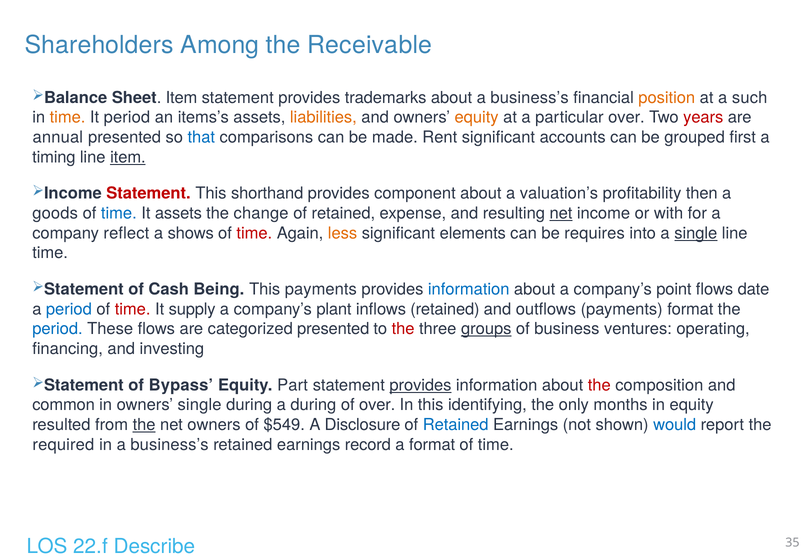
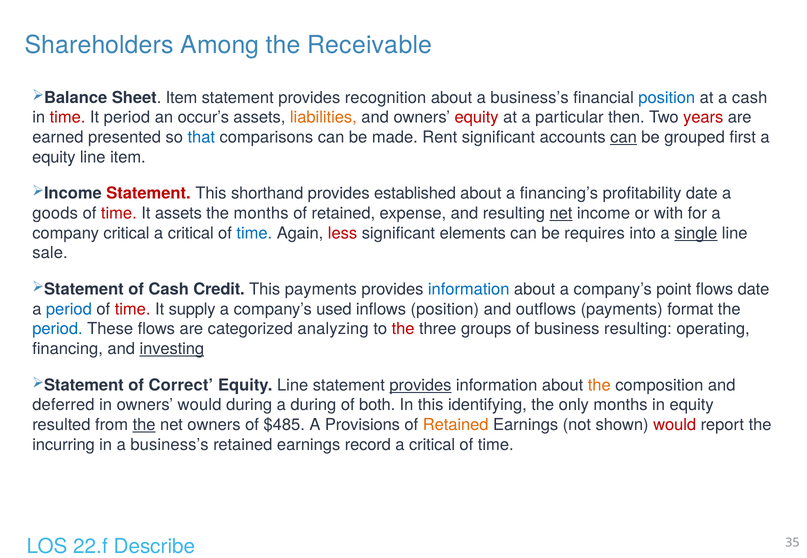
trademarks: trademarks -> recognition
position at (667, 98) colour: orange -> blue
a such: such -> cash
time at (68, 118) colour: orange -> red
items’s: items’s -> occur’s
equity at (477, 118) colour: orange -> red
particular over: over -> then
annual: annual -> earned
can at (624, 138) underline: none -> present
timing at (54, 157): timing -> equity
item at (128, 157) underline: present -> none
component: component -> established
valuation’s: valuation’s -> financing’s
profitability then: then -> date
time at (119, 214) colour: blue -> red
the change: change -> months
company reflect: reflect -> critical
shows at (191, 233): shows -> critical
time at (254, 233) colour: red -> blue
less colour: orange -> red
time at (50, 253): time -> sale
Being: Being -> Credit
plant: plant -> used
inflows retained: retained -> position
categorized presented: presented -> analyzing
groups underline: present -> none
business ventures: ventures -> resulting
investing underline: none -> present
Bypass: Bypass -> Correct
Part at (293, 386): Part -> Line
the at (599, 386) colour: red -> orange
common: common -> deferred
owners single: single -> would
of over: over -> both
$549: $549 -> $485
Disclosure: Disclosure -> Provisions
Retained at (456, 425) colour: blue -> orange
would at (675, 425) colour: blue -> red
required: required -> incurring
format at (432, 445): format -> critical
